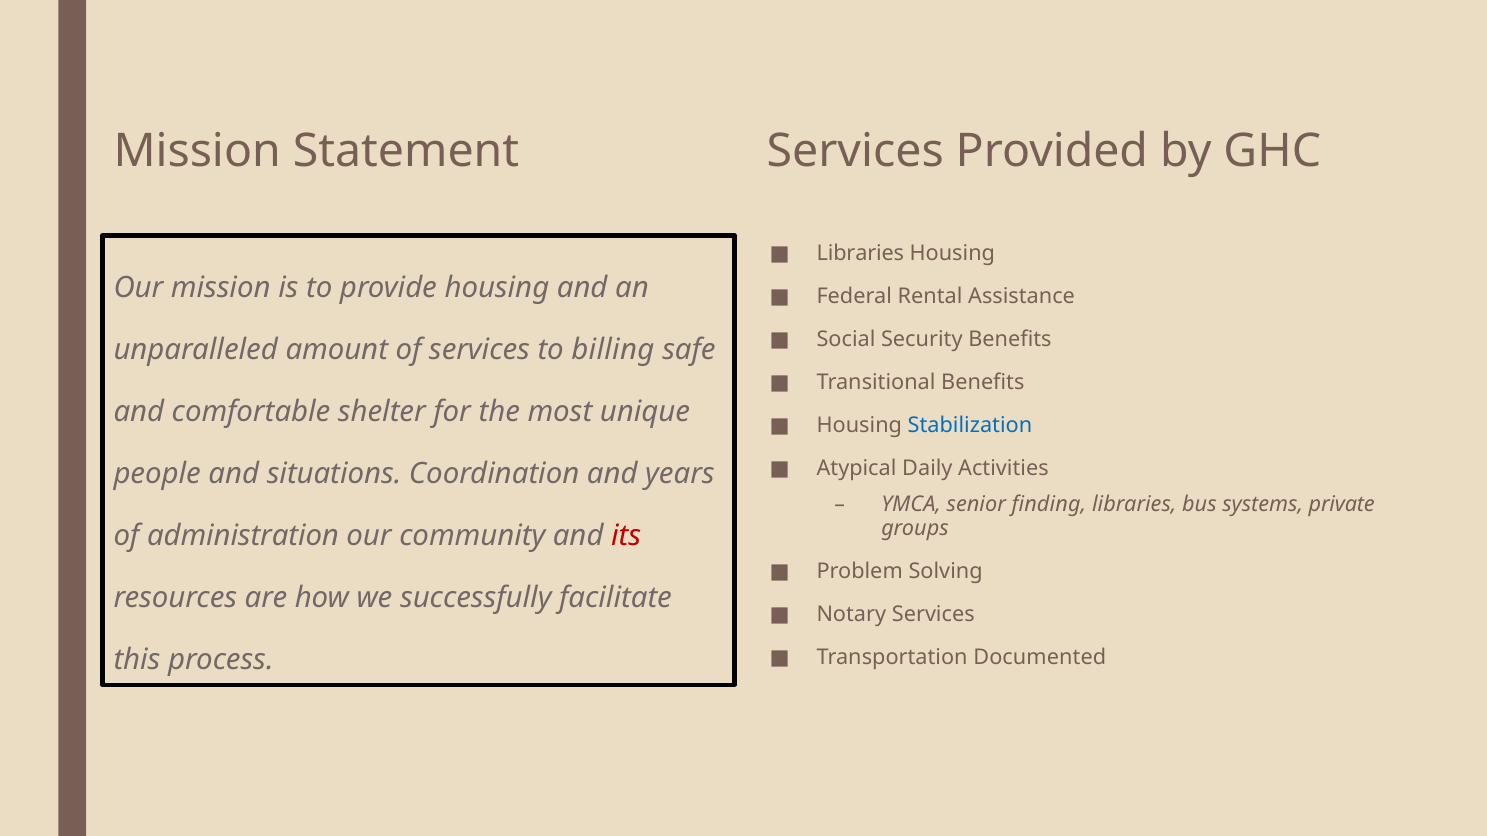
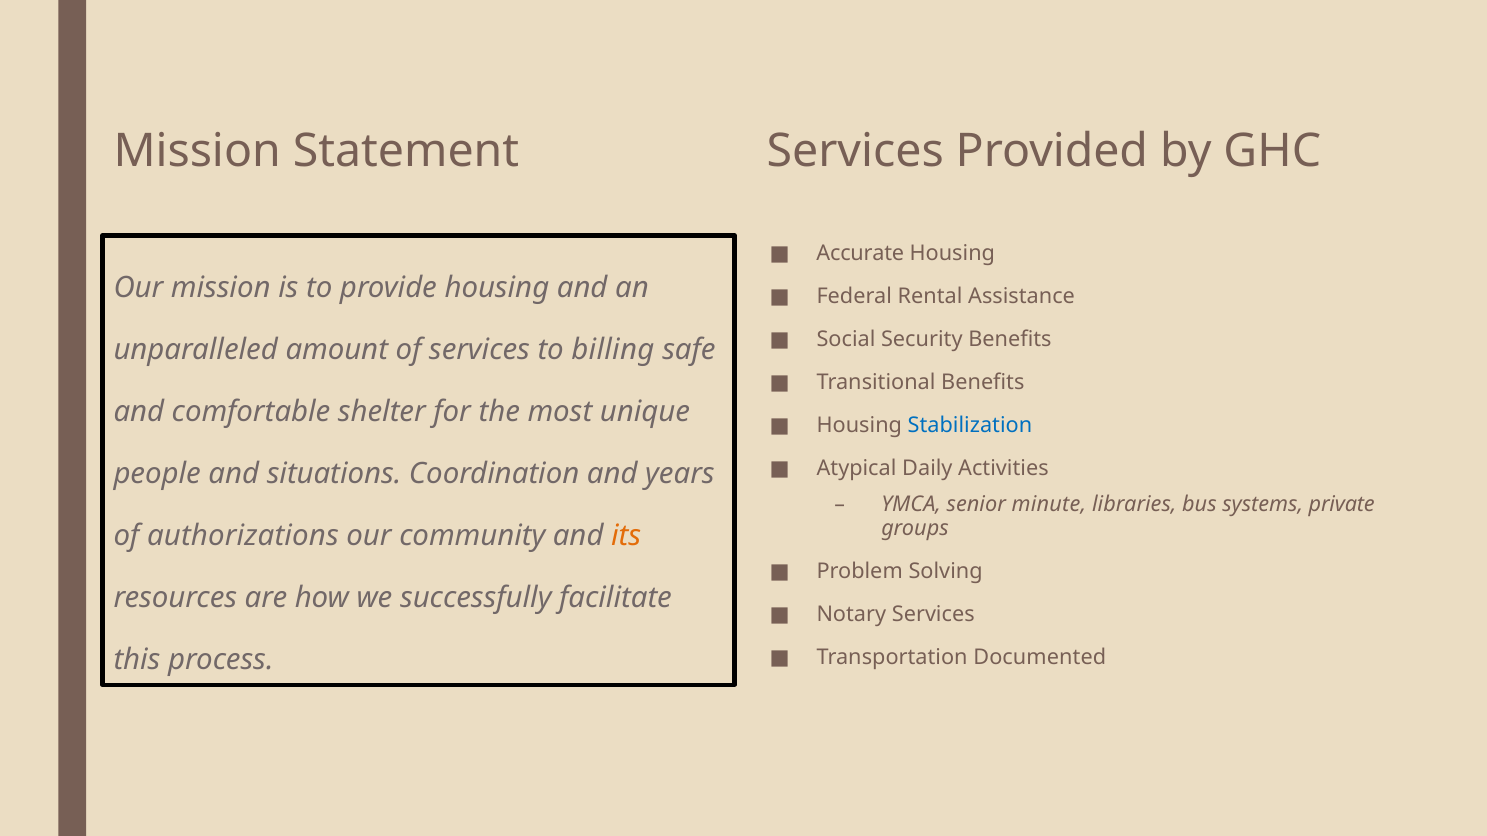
Libraries at (860, 254): Libraries -> Accurate
finding: finding -> minute
administration: administration -> authorizations
its colour: red -> orange
